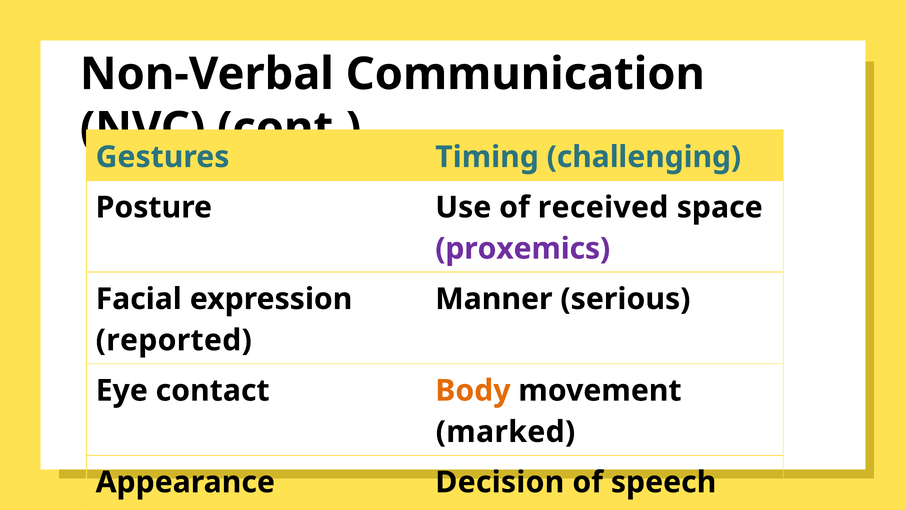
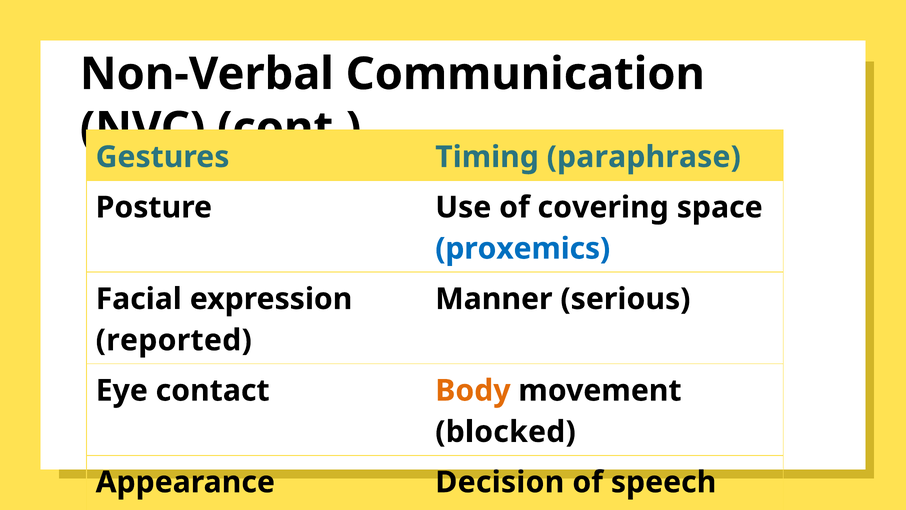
challenging: challenging -> paraphrase
received: received -> covering
proxemics colour: purple -> blue
marked: marked -> blocked
